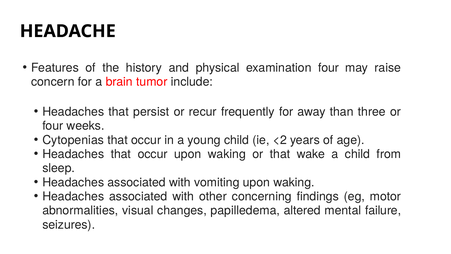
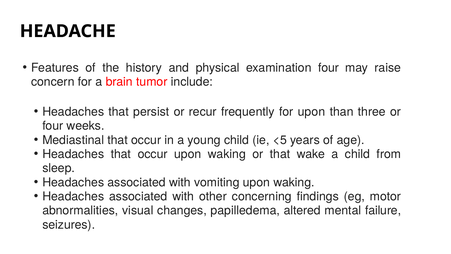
for away: away -> upon
Cytopenias: Cytopenias -> Mediastinal
<2: <2 -> <5
